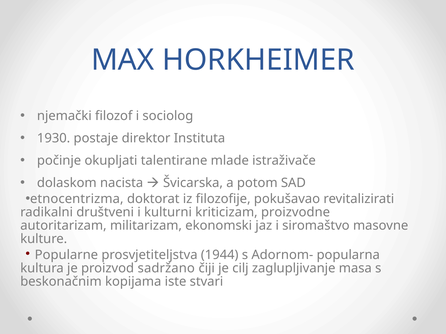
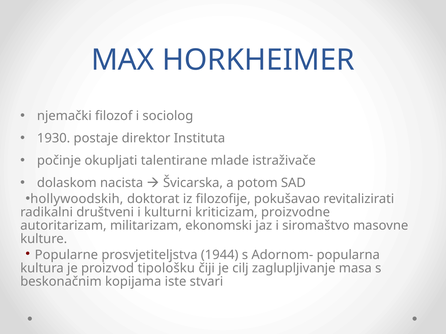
etnocentrizma: etnocentrizma -> hollywoodskih
sadržano: sadržano -> tipološku
